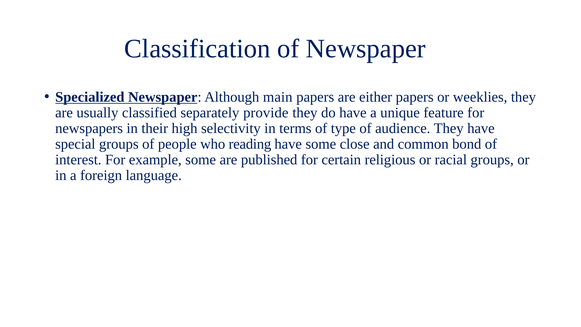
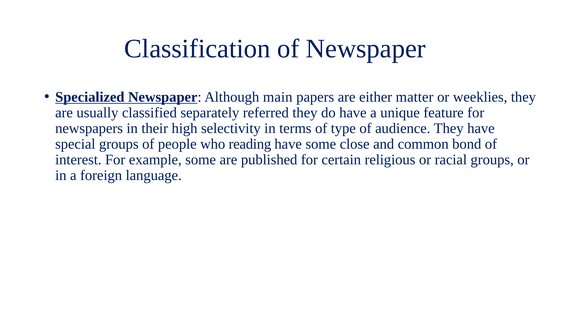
either papers: papers -> matter
provide: provide -> referred
